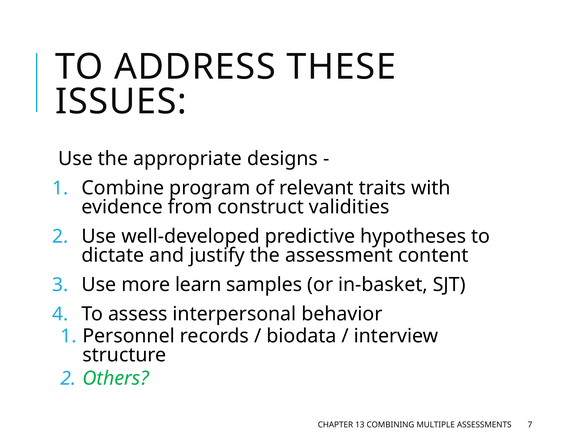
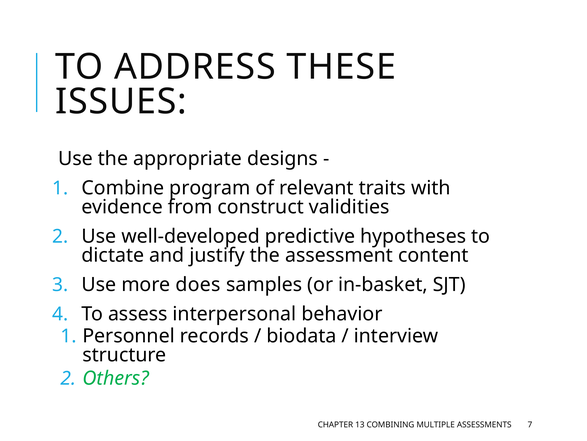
learn: learn -> does
